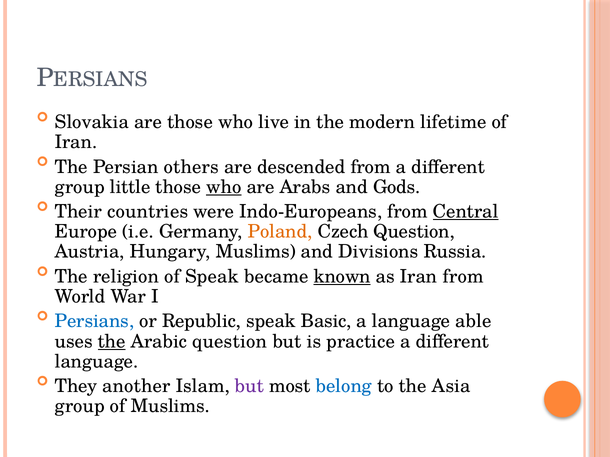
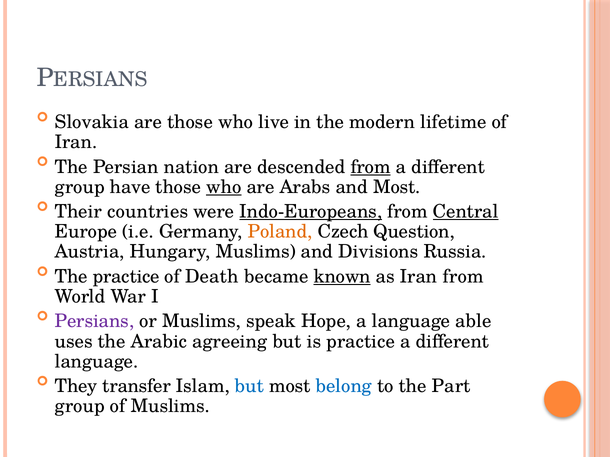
others: others -> nation
from at (371, 167) underline: none -> present
little: little -> have
and Gods: Gods -> Most
Indo-Europeans underline: none -> present
The religion: religion -> practice
of Speak: Speak -> Death
Persians colour: blue -> purple
or Republic: Republic -> Muslims
Basic: Basic -> Hope
the at (112, 342) underline: present -> none
Arabic question: question -> agreeing
another: another -> transfer
but at (249, 387) colour: purple -> blue
Asia: Asia -> Part
